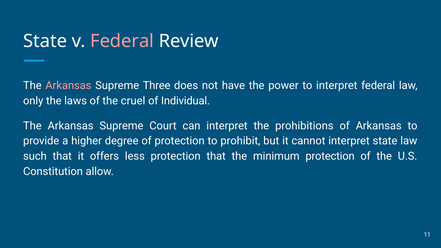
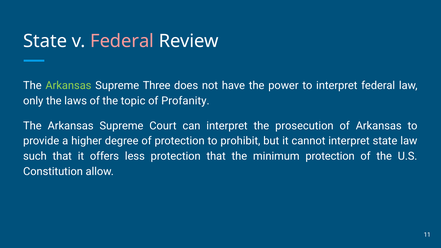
Arkansas at (68, 86) colour: pink -> light green
cruel: cruel -> topic
Individual: Individual -> Profanity
prohibitions: prohibitions -> prosecution
